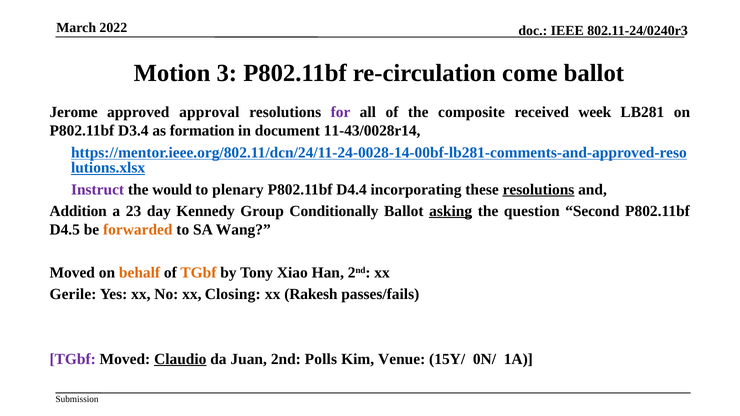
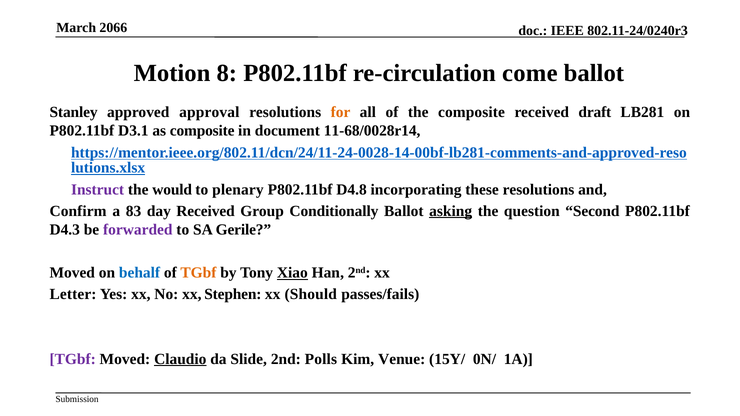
2022: 2022 -> 2066
3: 3 -> 8
Jerome: Jerome -> Stanley
for colour: purple -> orange
week: week -> draft
D3.4: D3.4 -> D3.1
as formation: formation -> composite
11-43/0028r14: 11-43/0028r14 -> 11-68/0028r14
D4.4: D4.4 -> D4.8
resolutions at (538, 190) underline: present -> none
Addition: Addition -> Confirm
23: 23 -> 83
day Kennedy: Kennedy -> Received
D4.5: D4.5 -> D4.3
forwarded colour: orange -> purple
Wang: Wang -> Gerile
behalf colour: orange -> blue
Xiao underline: none -> present
Gerile: Gerile -> Letter
Closing: Closing -> Stephen
Rakesh: Rakesh -> Should
Juan: Juan -> Slide
